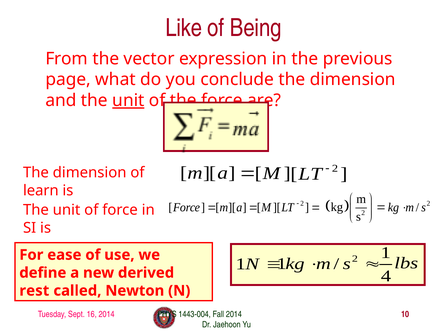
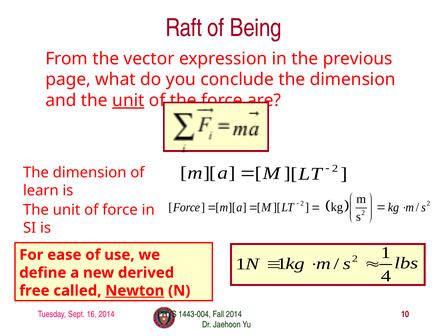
Like: Like -> Raft
rest: rest -> free
Newton underline: none -> present
